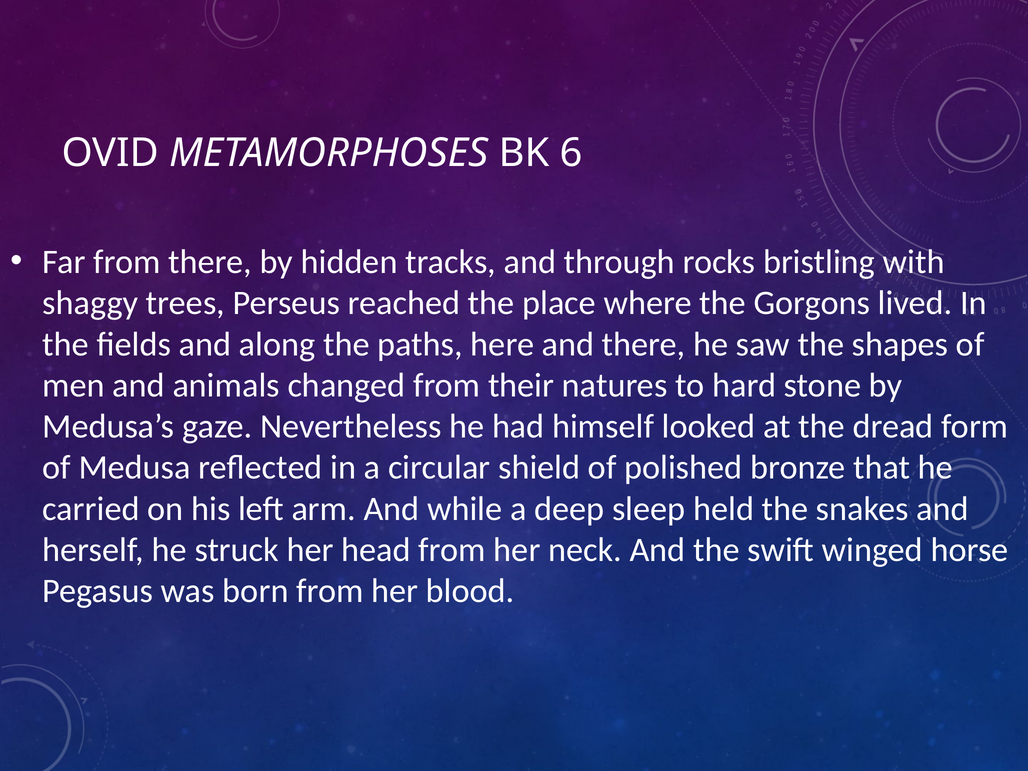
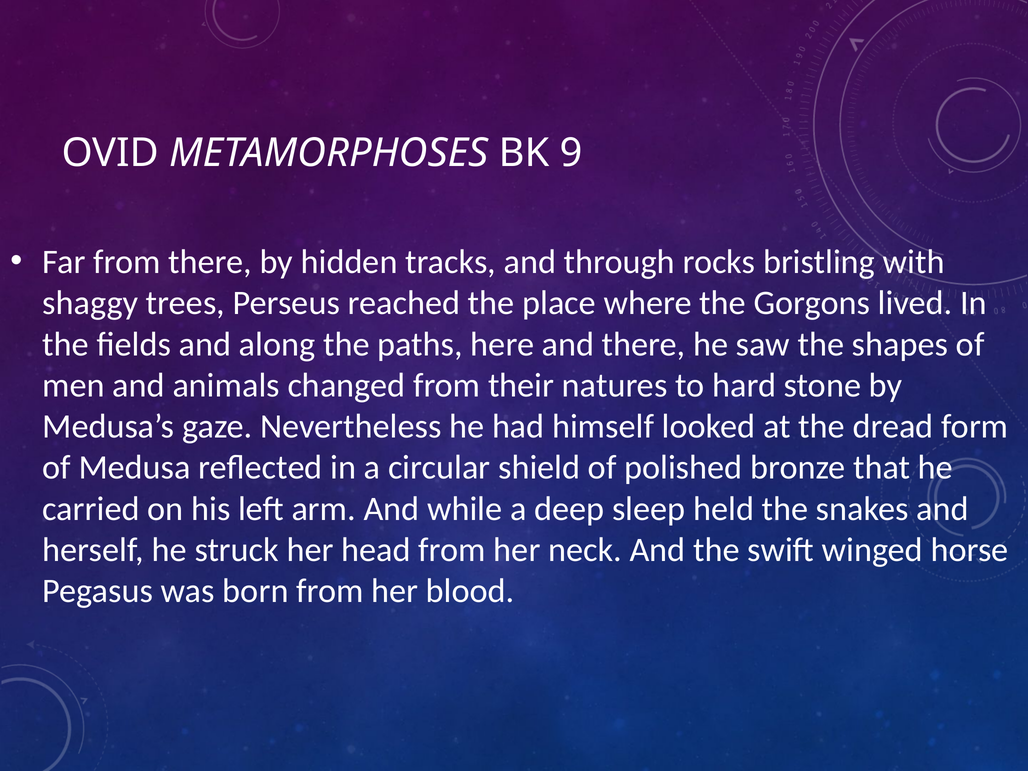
6: 6 -> 9
